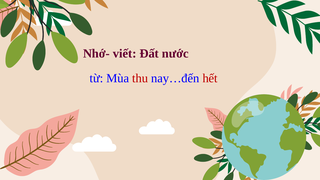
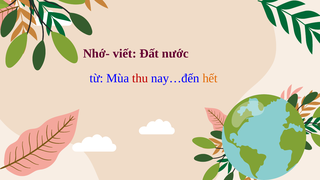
hết colour: red -> orange
